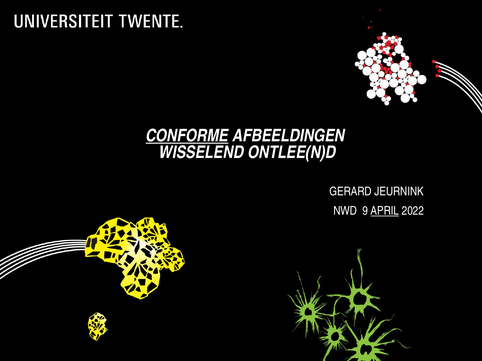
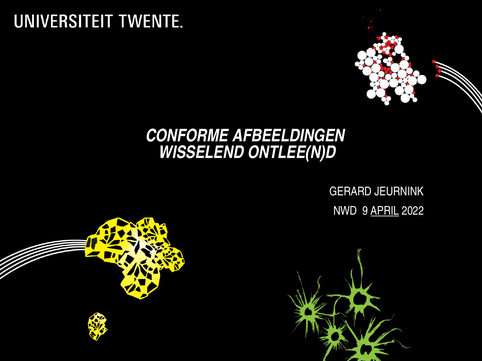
CONFORME underline: present -> none
